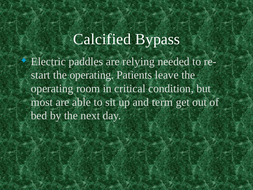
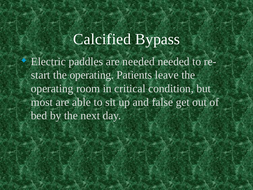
are relying: relying -> needed
term: term -> false
